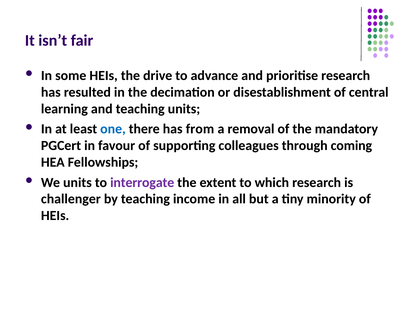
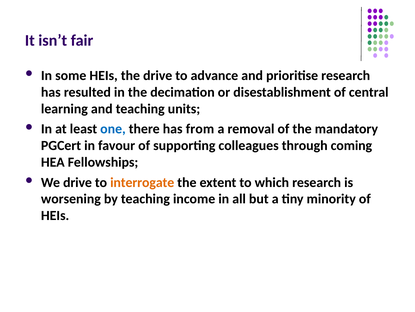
We units: units -> drive
interrogate colour: purple -> orange
challenger: challenger -> worsening
